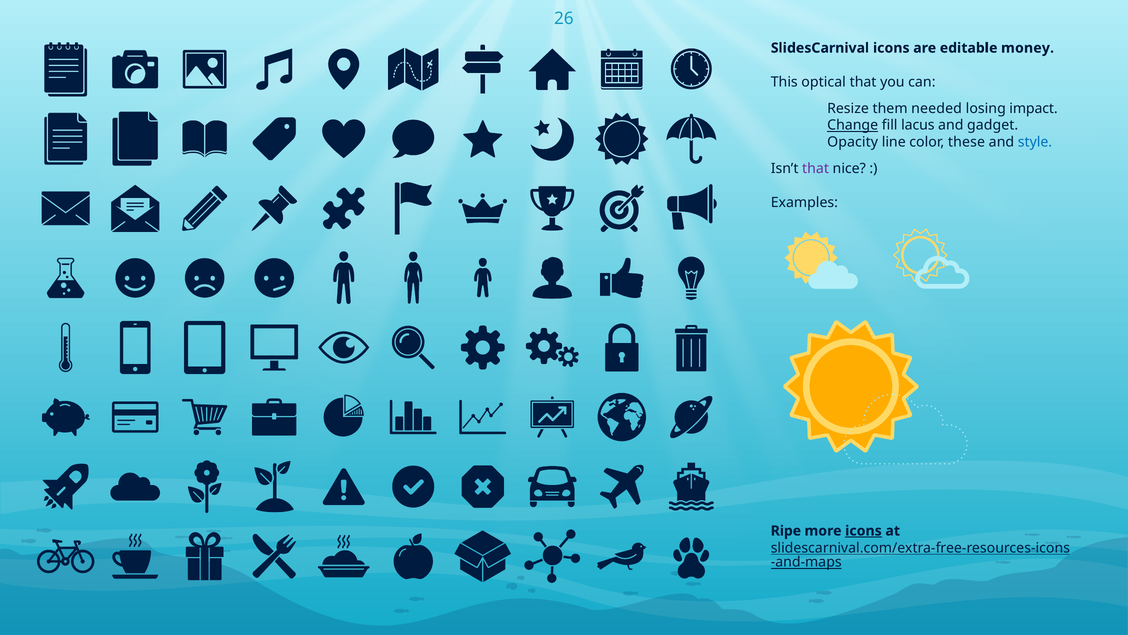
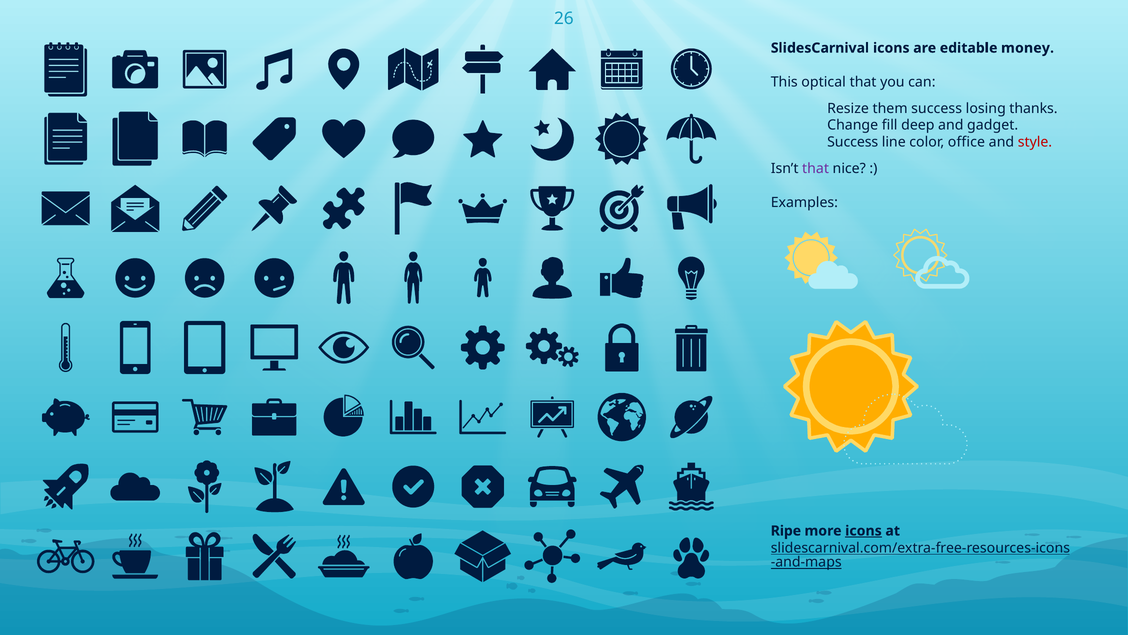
them needed: needed -> success
impact: impact -> thanks
Change underline: present -> none
lacus: lacus -> deep
Opacity at (853, 142): Opacity -> Success
these: these -> office
style colour: blue -> red
